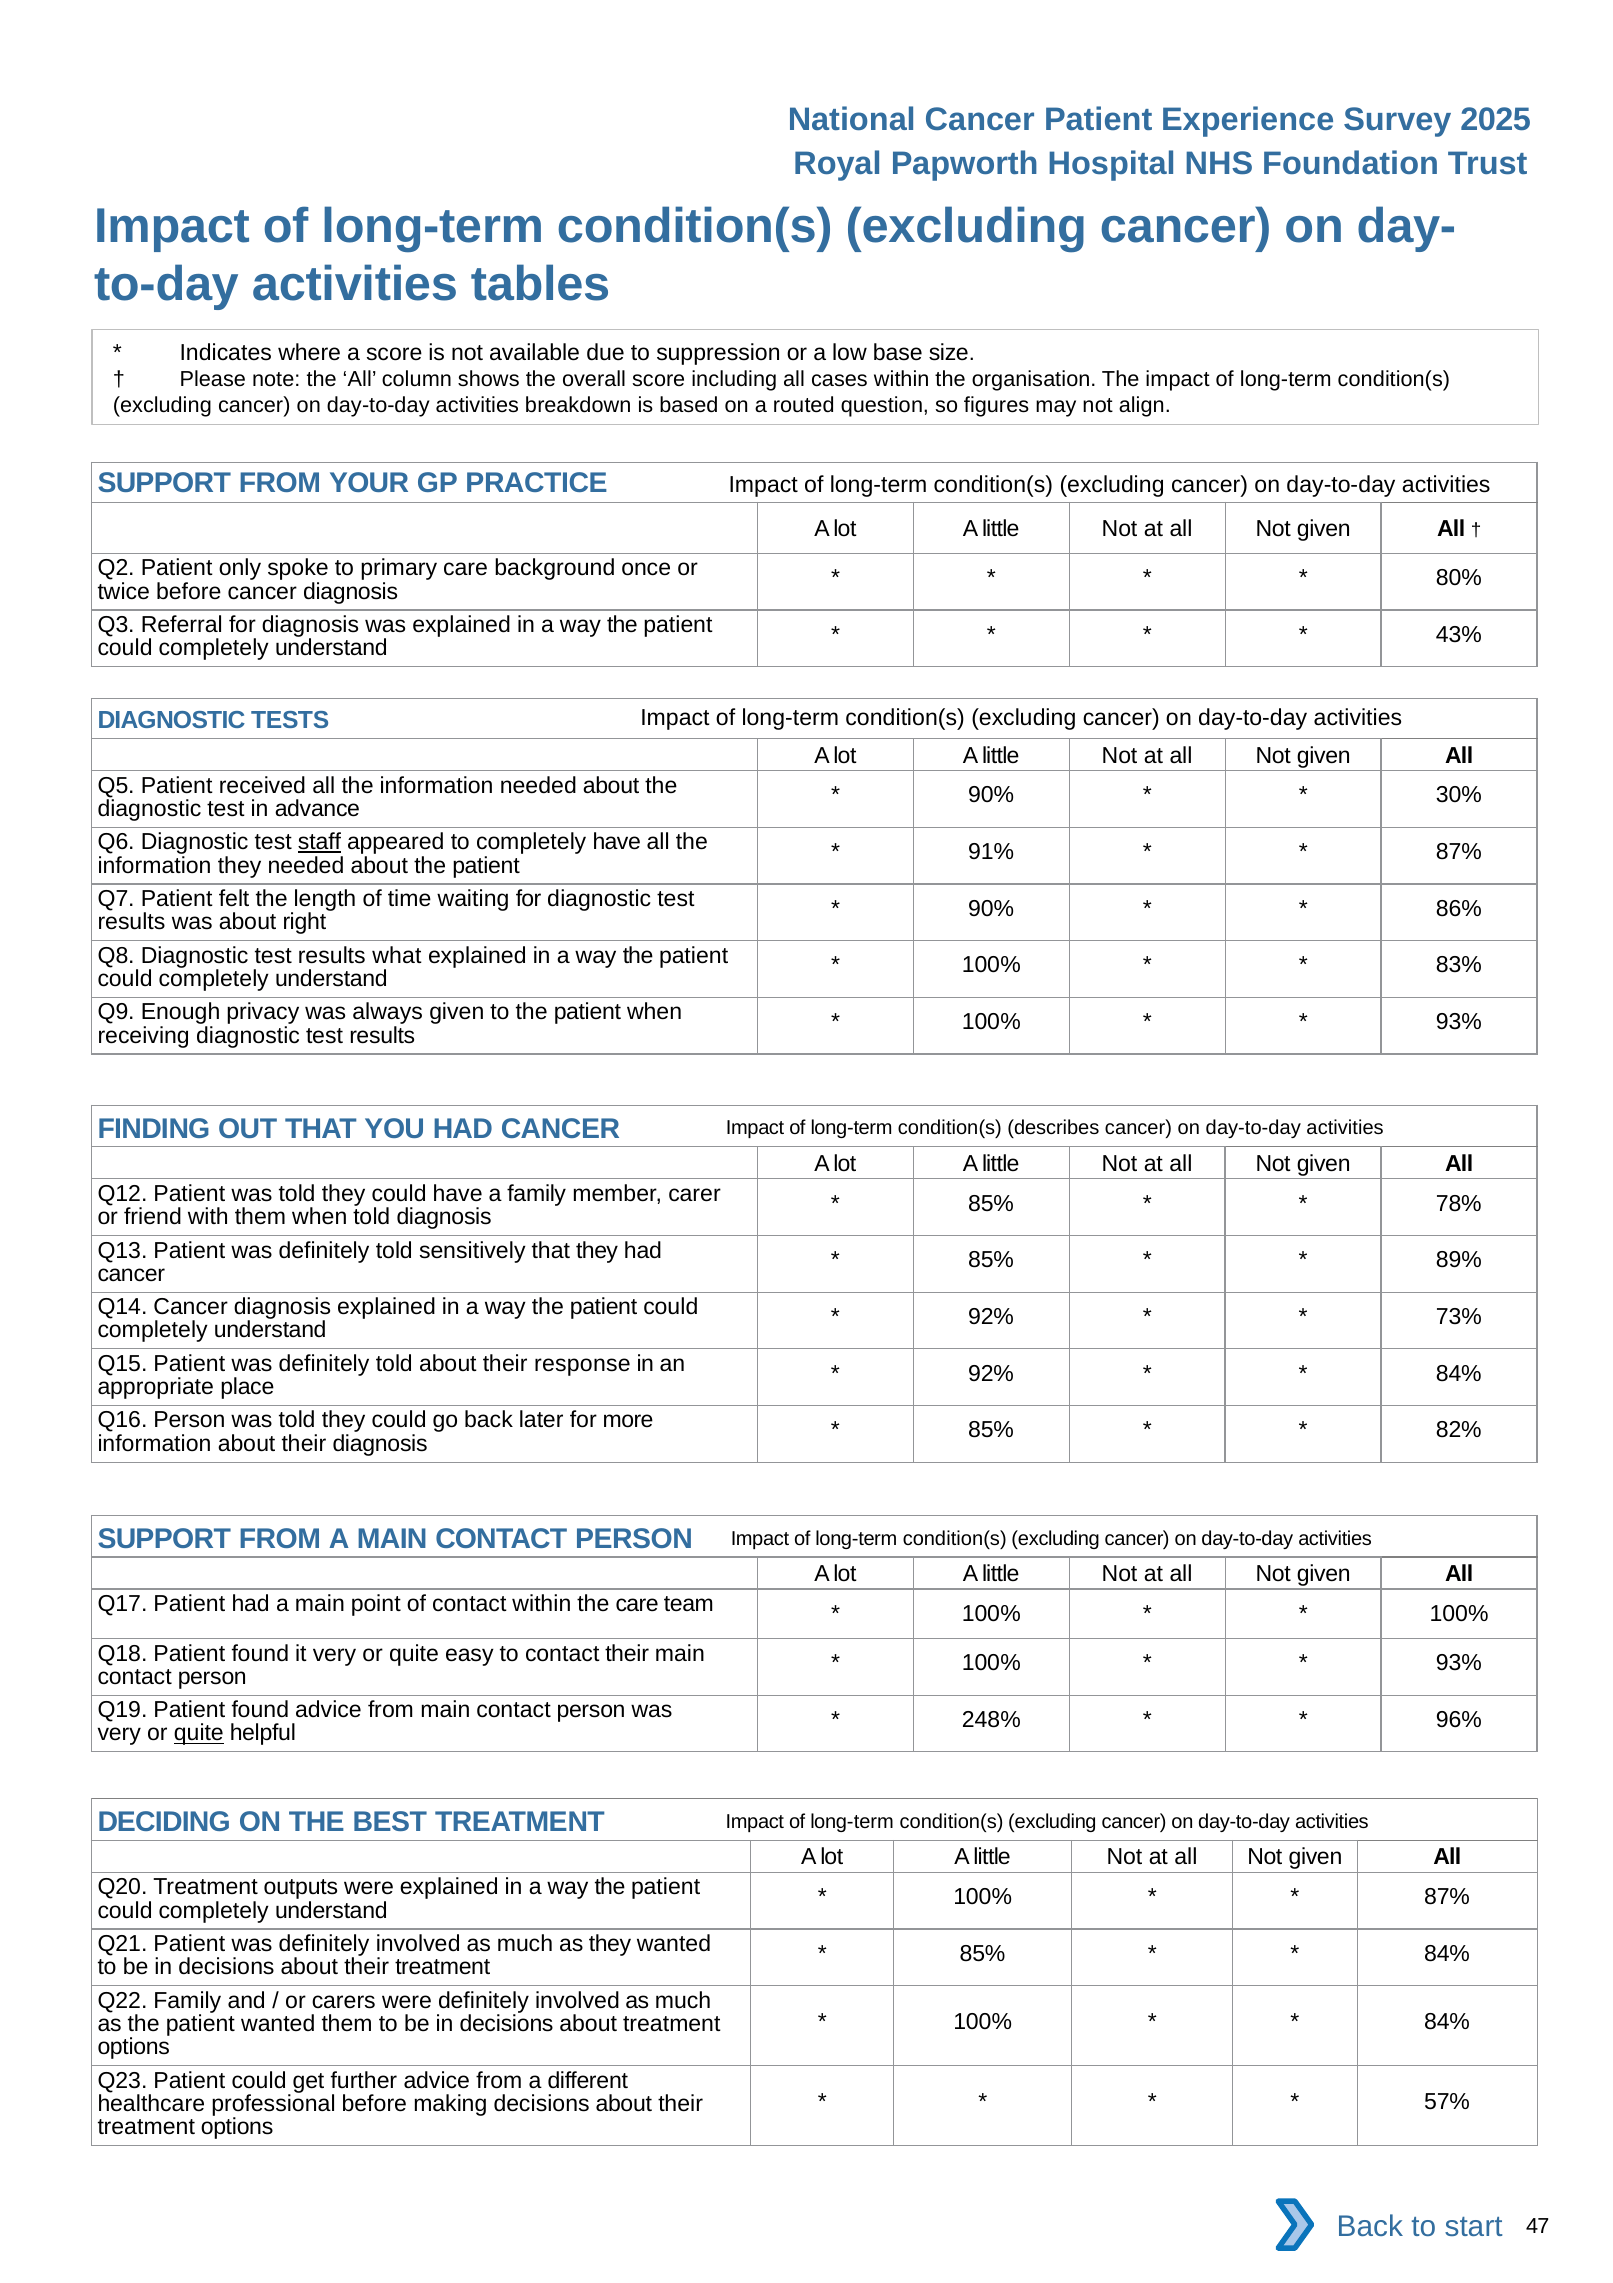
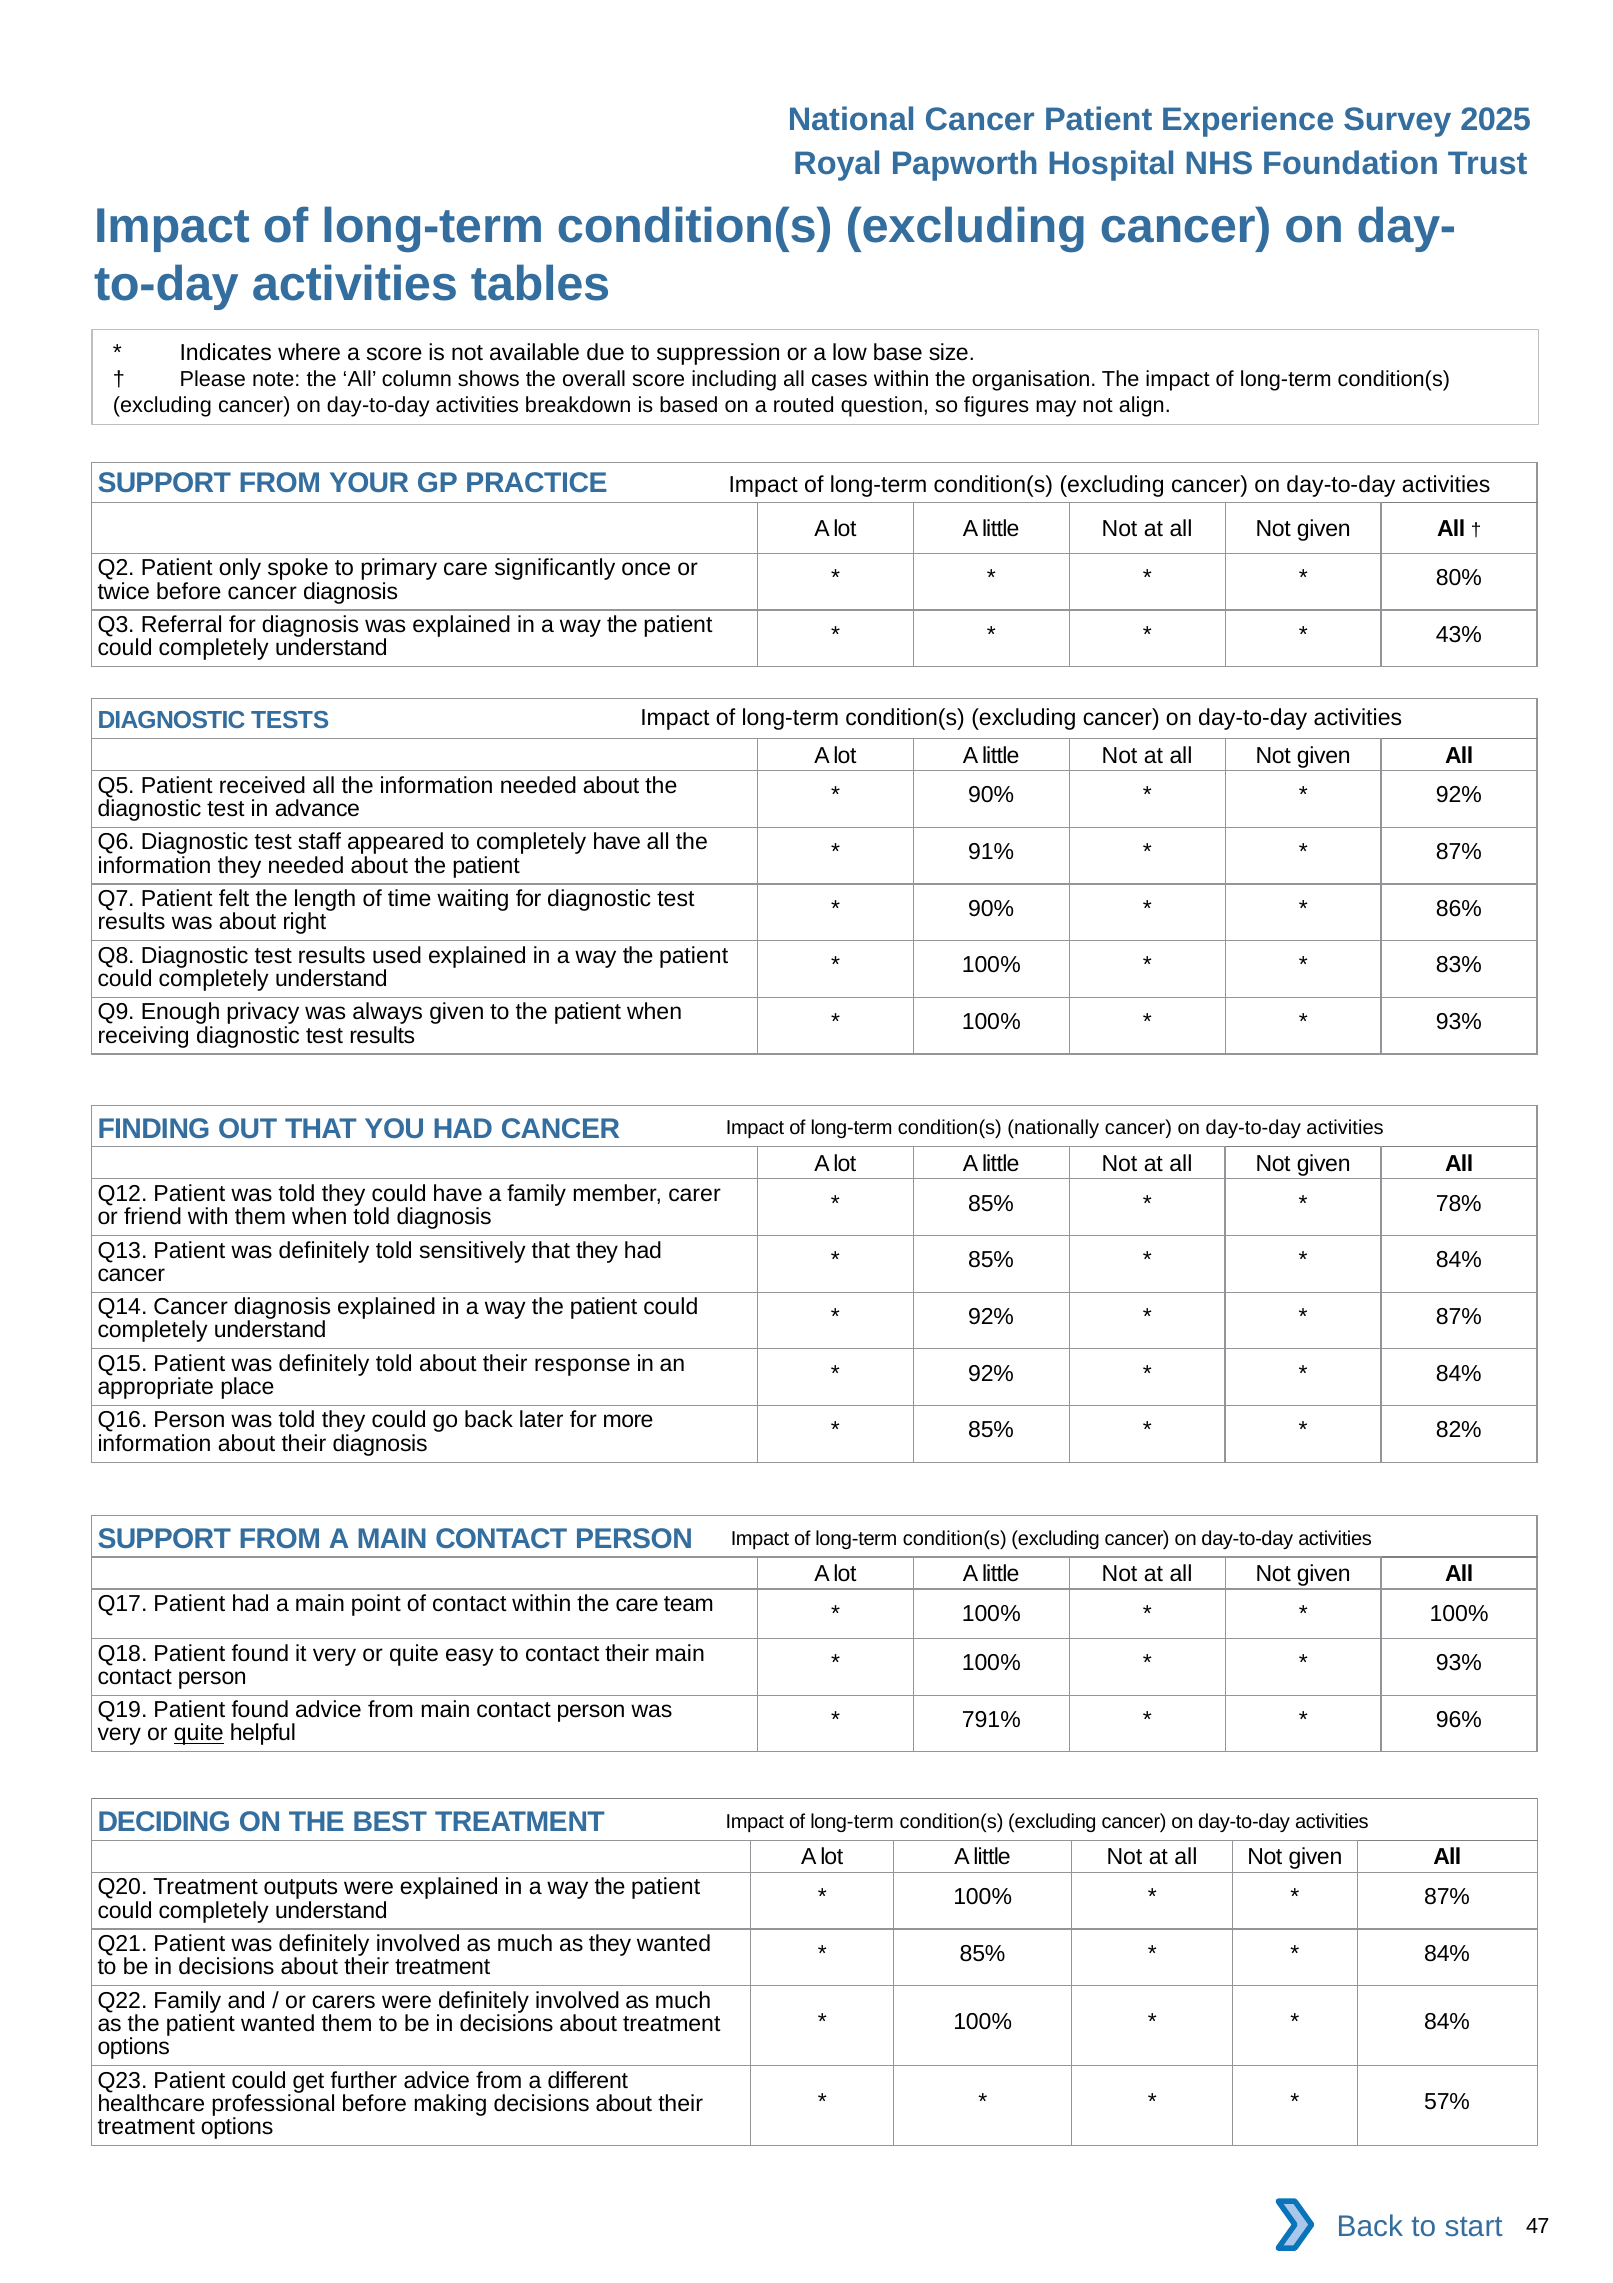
background: background -> significantly
30% at (1459, 795): 30% -> 92%
staff underline: present -> none
what: what -> used
describes: describes -> nationally
89% at (1459, 1260): 89% -> 84%
73% at (1459, 1317): 73% -> 87%
248%: 248% -> 791%
